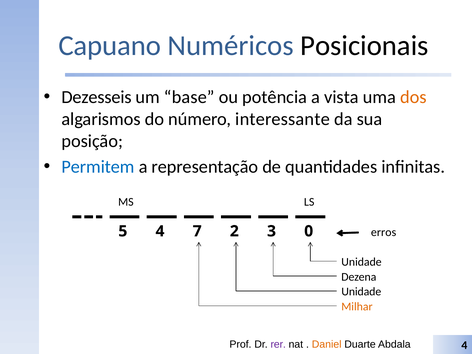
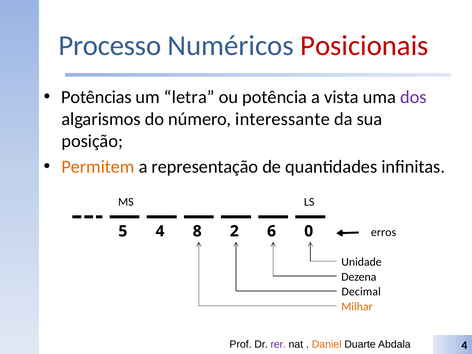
Capuano: Capuano -> Processo
Posicionais colour: black -> red
Dezesseis: Dezesseis -> Potências
base: base -> letra
dos colour: orange -> purple
Permitem colour: blue -> orange
7: 7 -> 8
3: 3 -> 6
Unidade at (361, 292): Unidade -> Decimal
